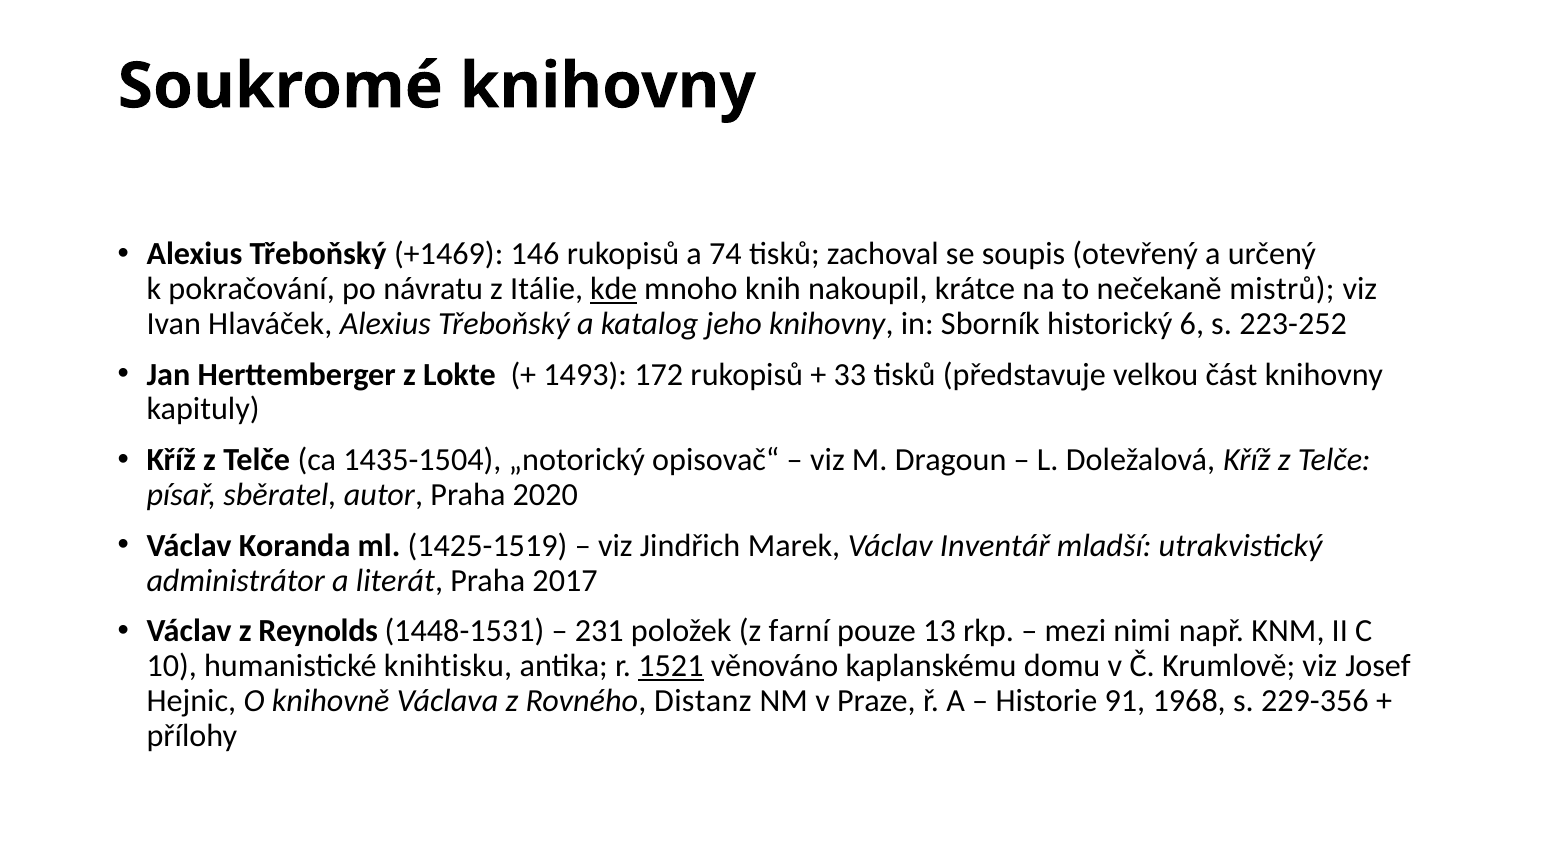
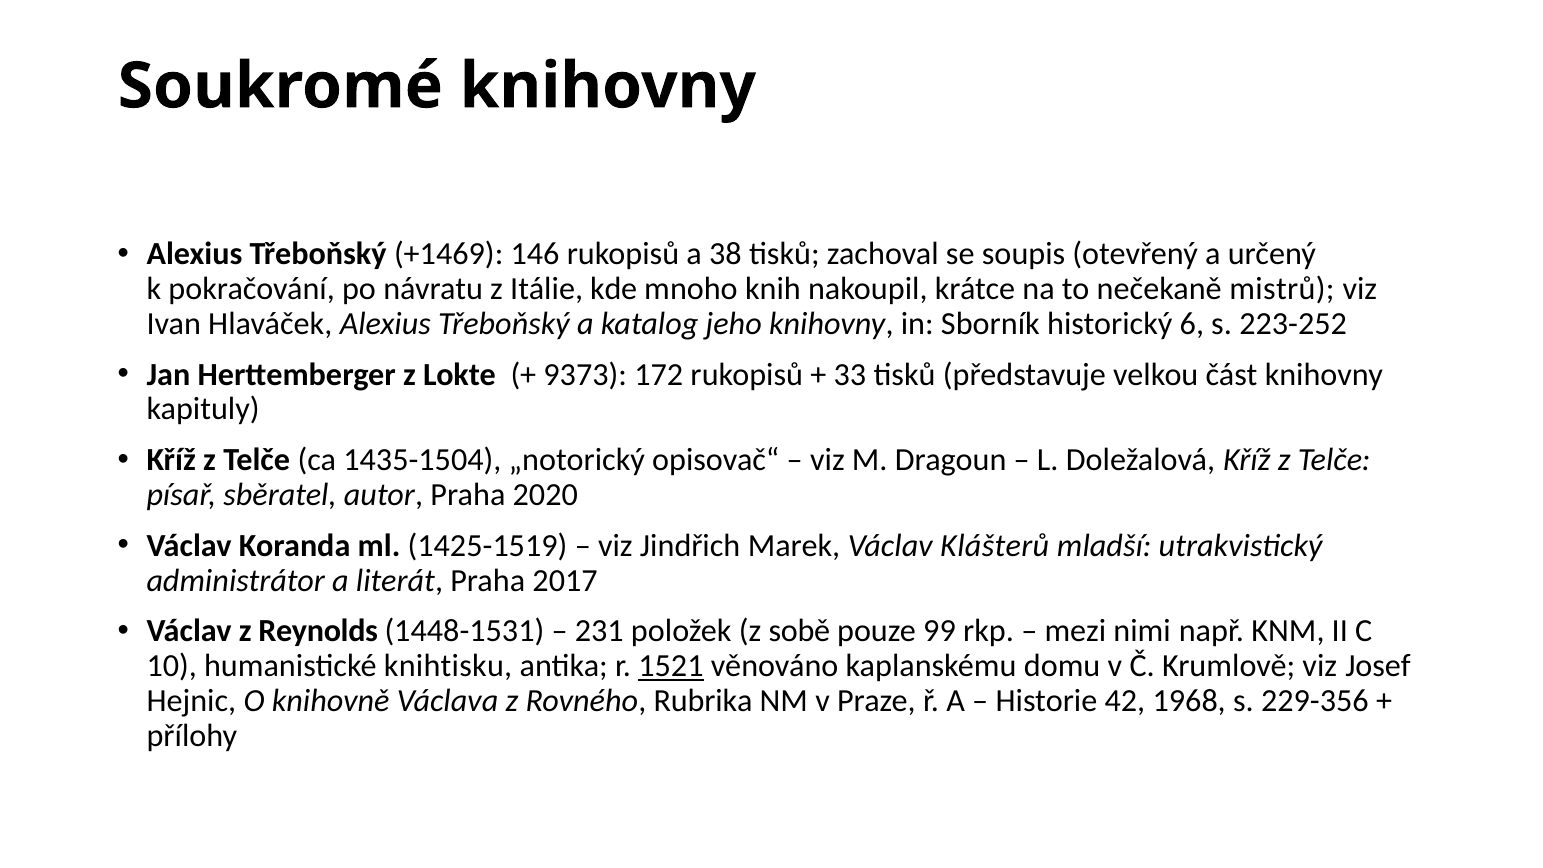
74: 74 -> 38
kde underline: present -> none
1493: 1493 -> 9373
Inventář: Inventář -> Klášterů
farní: farní -> sobě
13: 13 -> 99
Distanz: Distanz -> Rubrika
91: 91 -> 42
